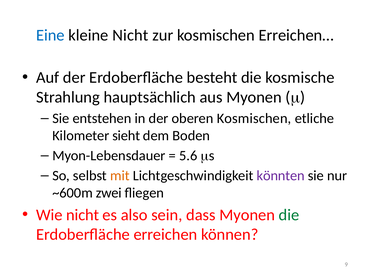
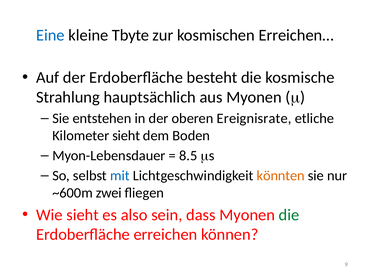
kleine Nicht: Nicht -> Tbyte
oberen Kosmischen: Kosmischen -> Ereignisrate
5.6: 5.6 -> 8.5
mit colour: orange -> blue
könnten colour: purple -> orange
Wie nicht: nicht -> sieht
